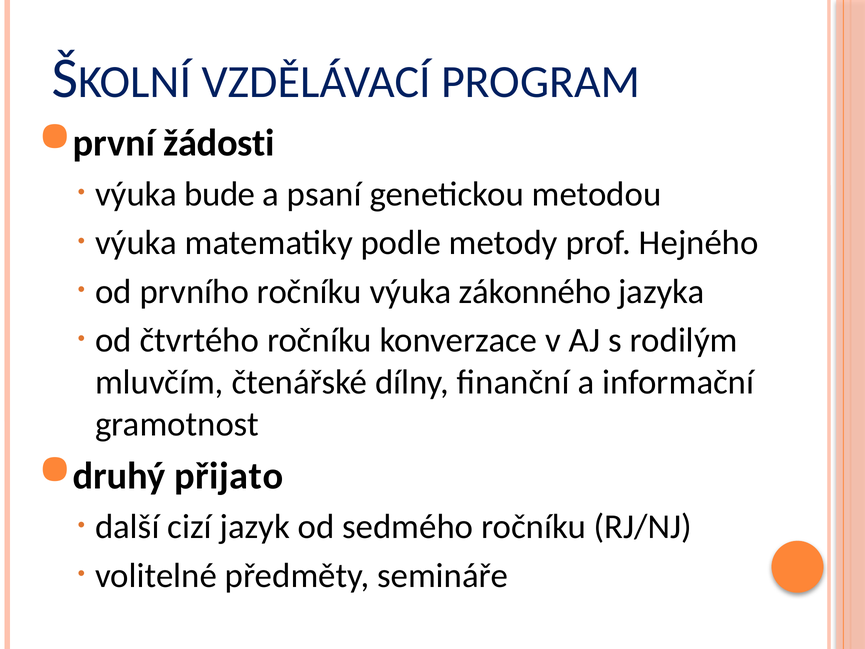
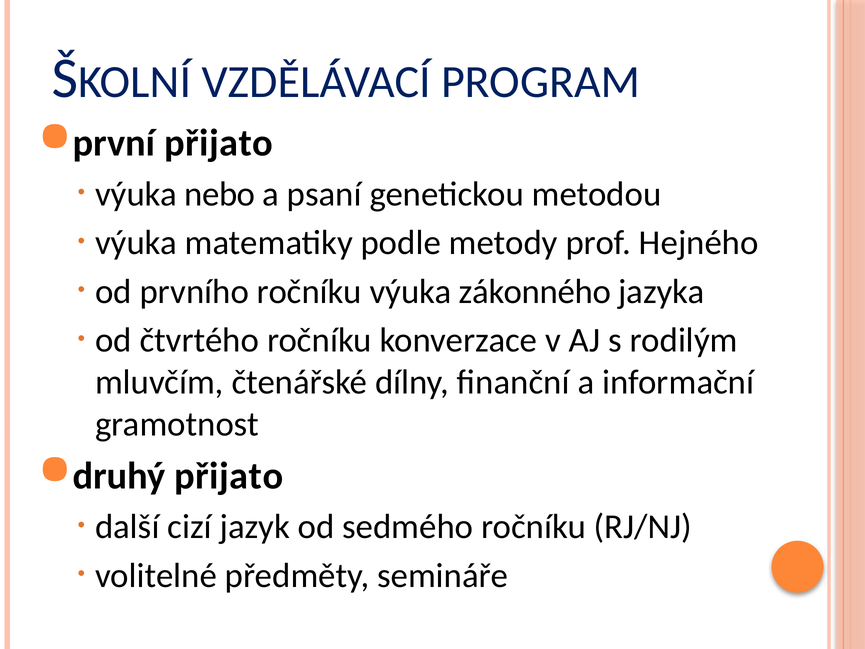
žádosti at (219, 143): žádosti -> přijato
bude: bude -> nebo
